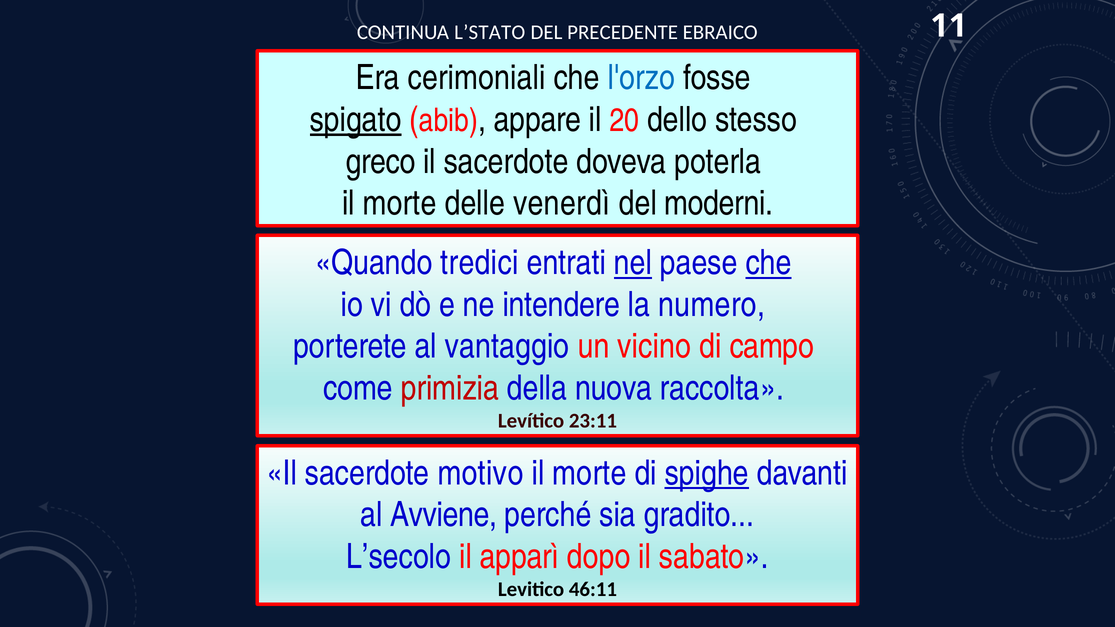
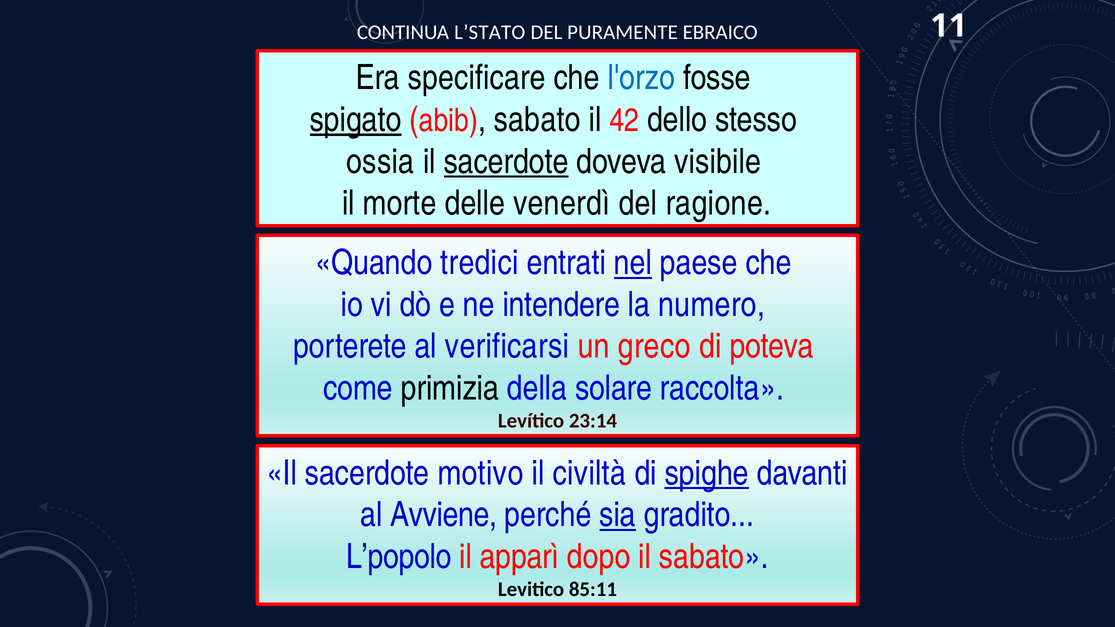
PRECEDENTE: PRECEDENTE -> PURAMENTE
cerimoniali: cerimoniali -> specificare
abib appare: appare -> sabato
20: 20 -> 42
greco: greco -> ossia
sacerdote at (506, 162) underline: none -> present
poterla: poterla -> visibile
moderni: moderni -> ragione
che at (769, 263) underline: present -> none
vantaggio: vantaggio -> verificarsi
vicino: vicino -> greco
campo: campo -> poteva
primizia colour: red -> black
nuova: nuova -> solare
23:11: 23:11 -> 23:14
morte at (589, 473): morte -> civiltà
sia underline: none -> present
L’secolo: L’secolo -> L’popolo
46:11: 46:11 -> 85:11
